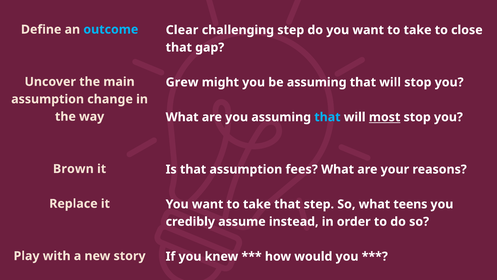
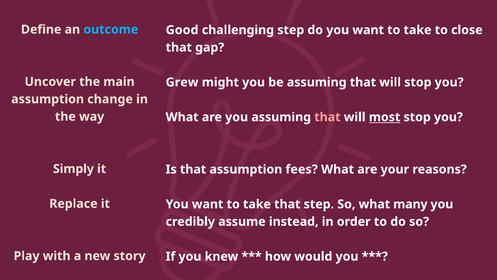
Clear: Clear -> Good
that at (327, 117) colour: light blue -> pink
Brown: Brown -> Simply
teens: teens -> many
